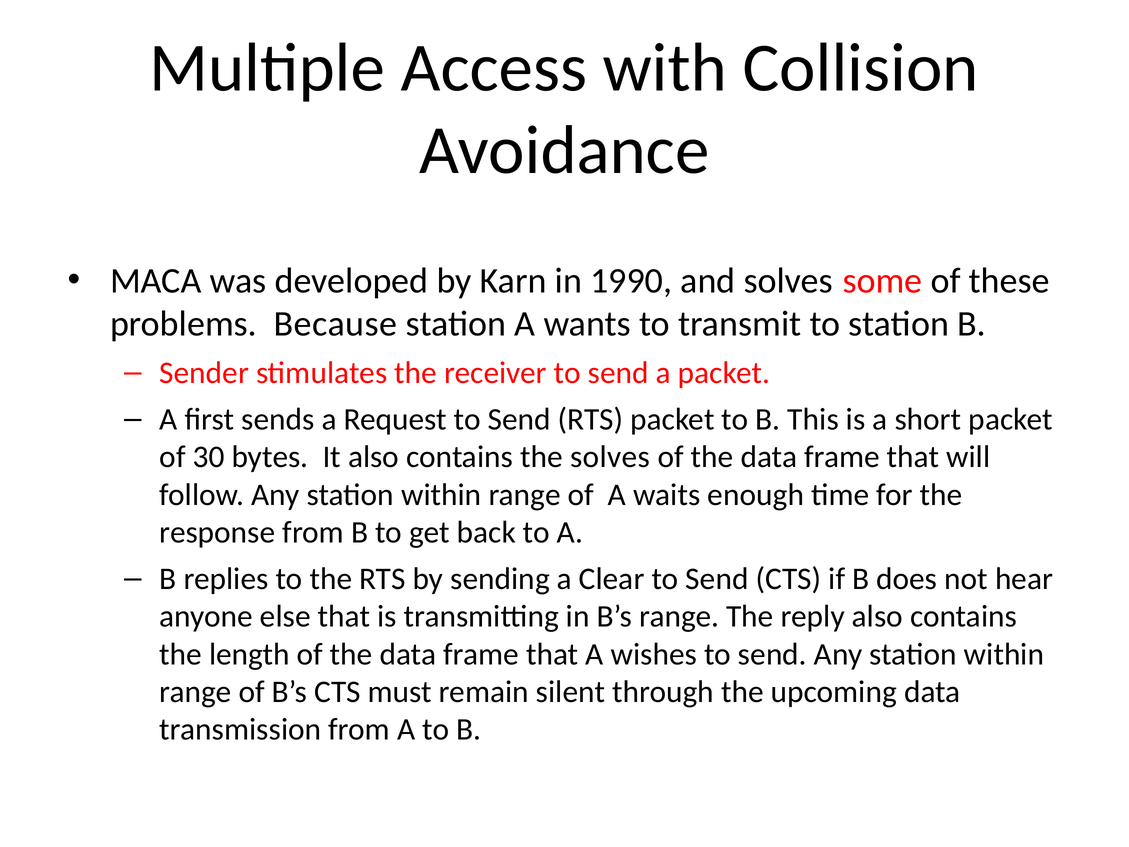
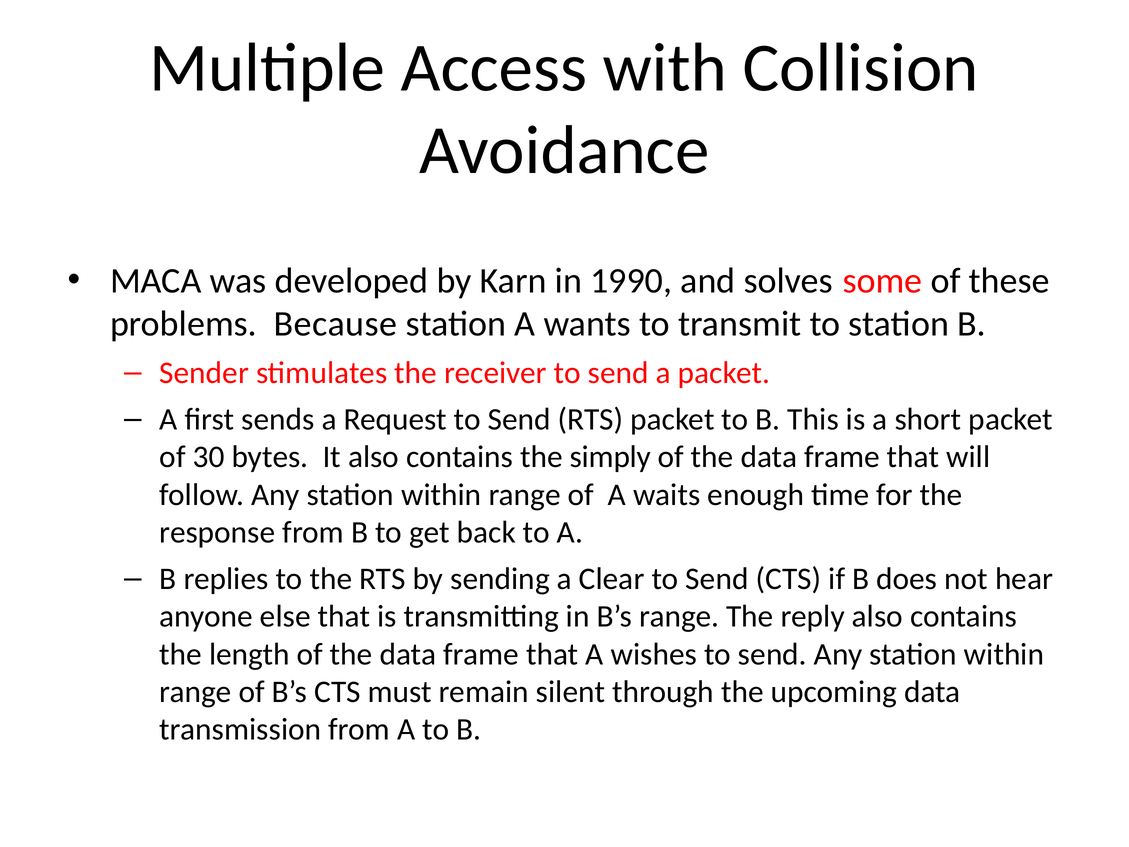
the solves: solves -> simply
